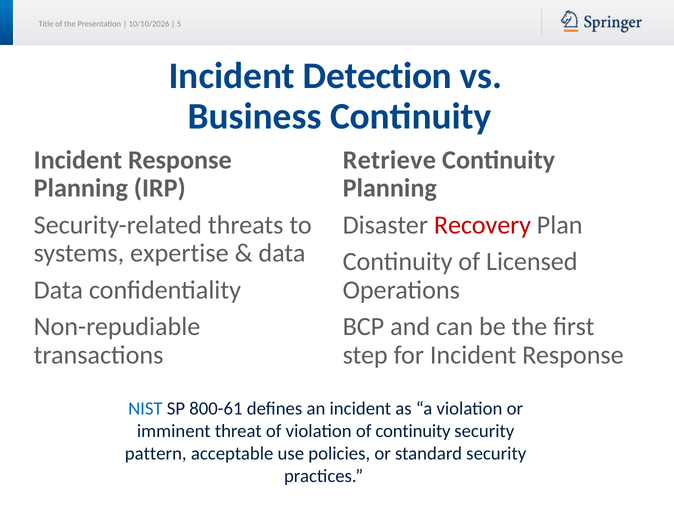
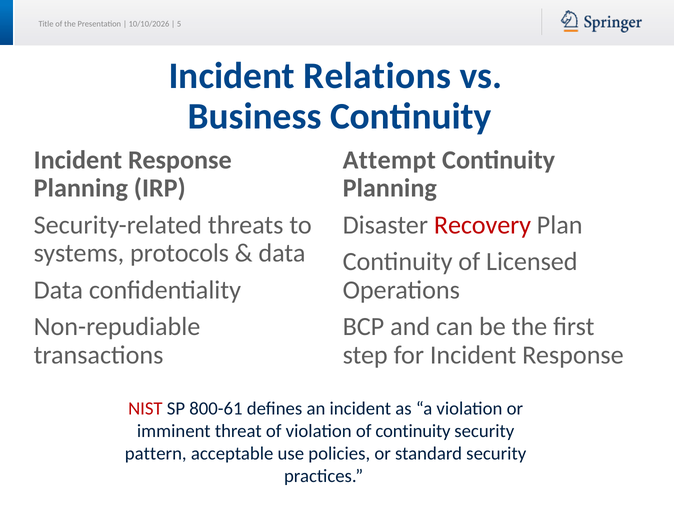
Detection: Detection -> Relations
Retrieve: Retrieve -> Attempt
expertise: expertise -> protocols
NIST colour: blue -> red
